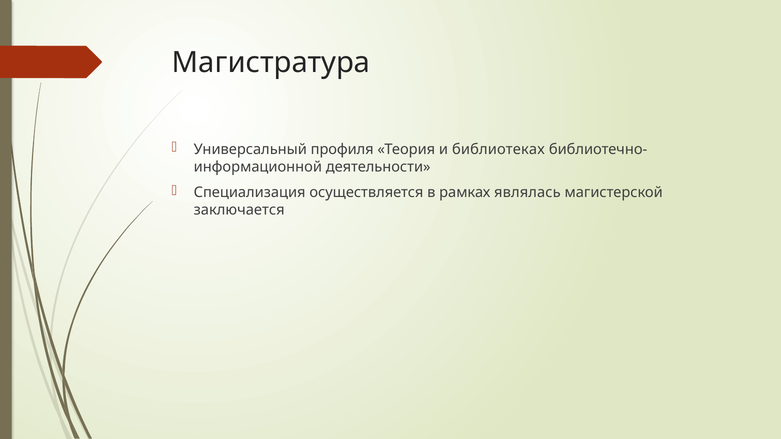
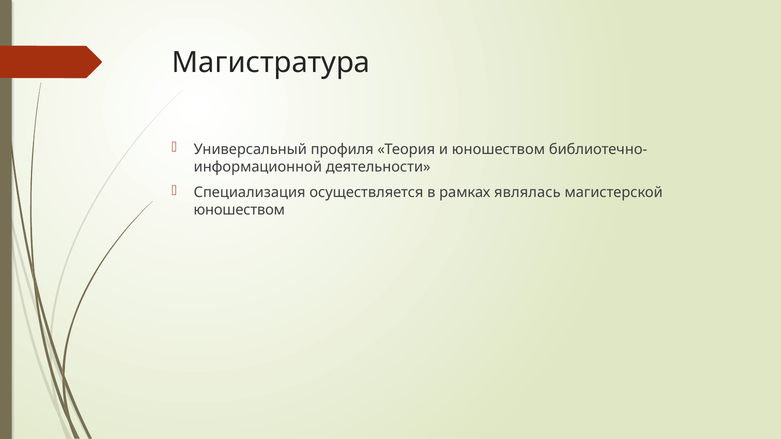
и библиотеках: библиотеках -> юношеством
заключается at (239, 210): заключается -> юношеством
